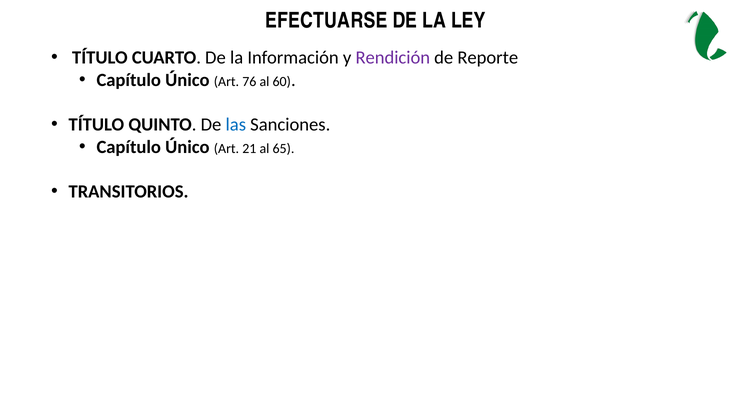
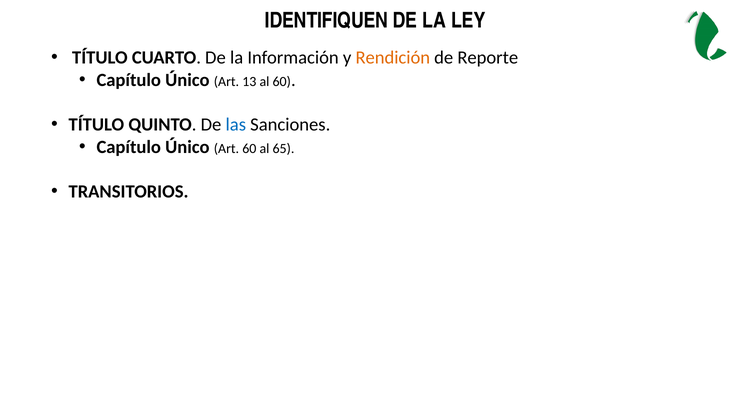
EFECTUARSE: EFECTUARSE -> IDENTIFIQUEN
Rendición colour: purple -> orange
76: 76 -> 13
Art 21: 21 -> 60
